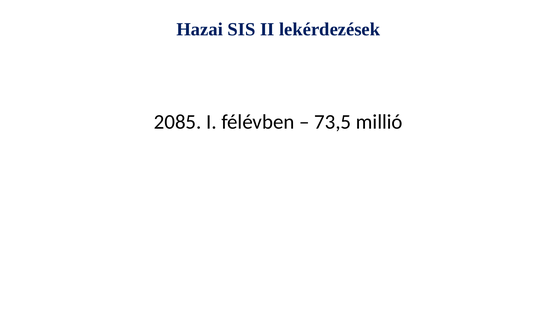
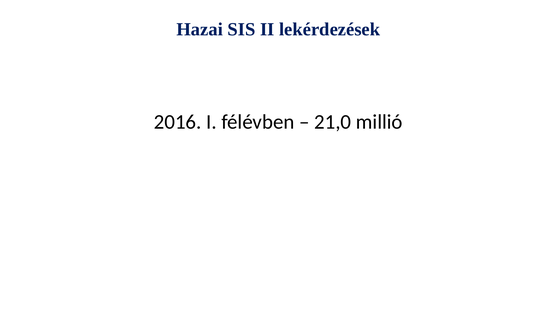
2085: 2085 -> 2016
73,5: 73,5 -> 21,0
